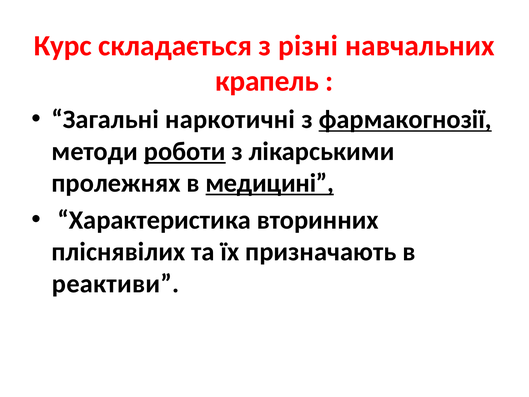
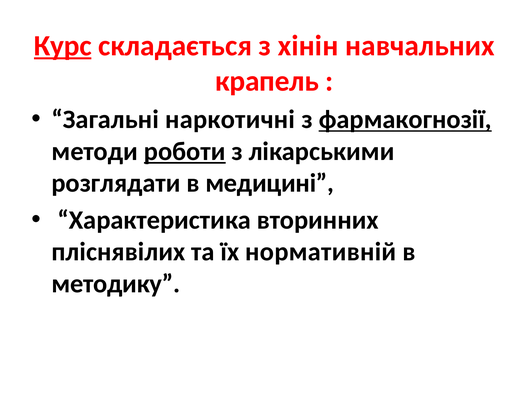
Курс underline: none -> present
різні: різні -> хінін
пролежнях: пролежнях -> розглядати
медицині underline: present -> none
призначають: призначають -> нормативній
реактиви: реактиви -> методику
